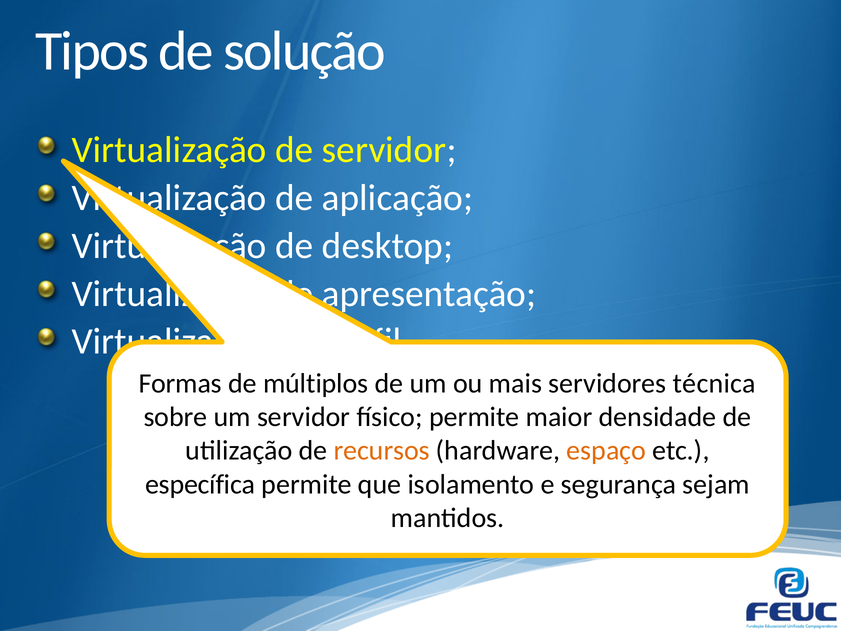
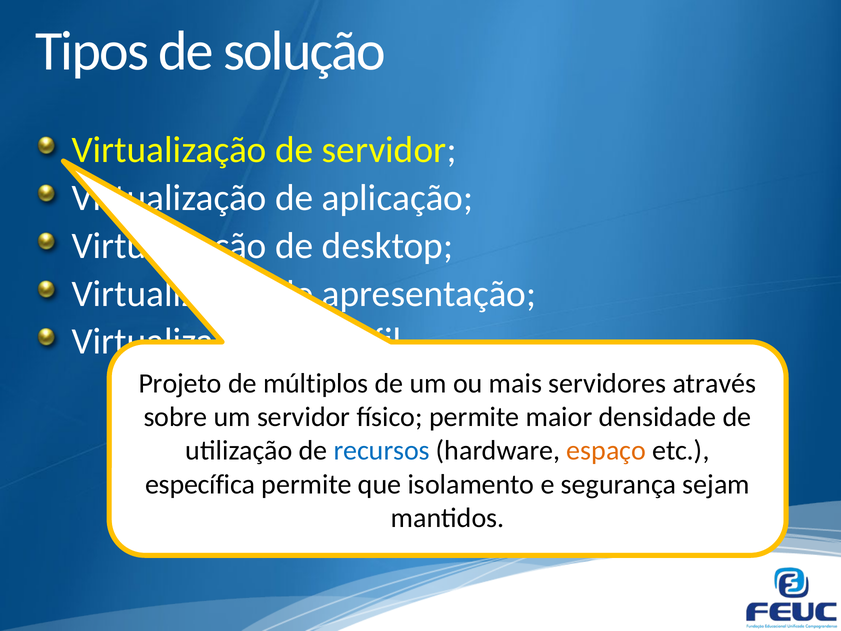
Formas: Formas -> Projeto
técnica: técnica -> através
recursos colour: orange -> blue
